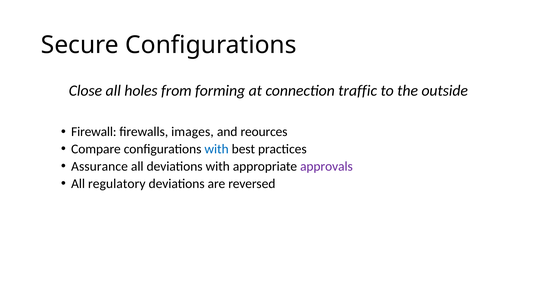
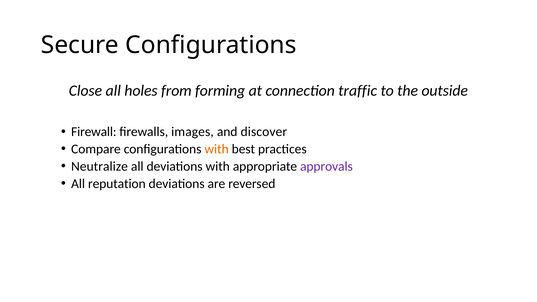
reources: reources -> discover
with at (217, 149) colour: blue -> orange
Assurance: Assurance -> Neutralize
regulatory: regulatory -> reputation
